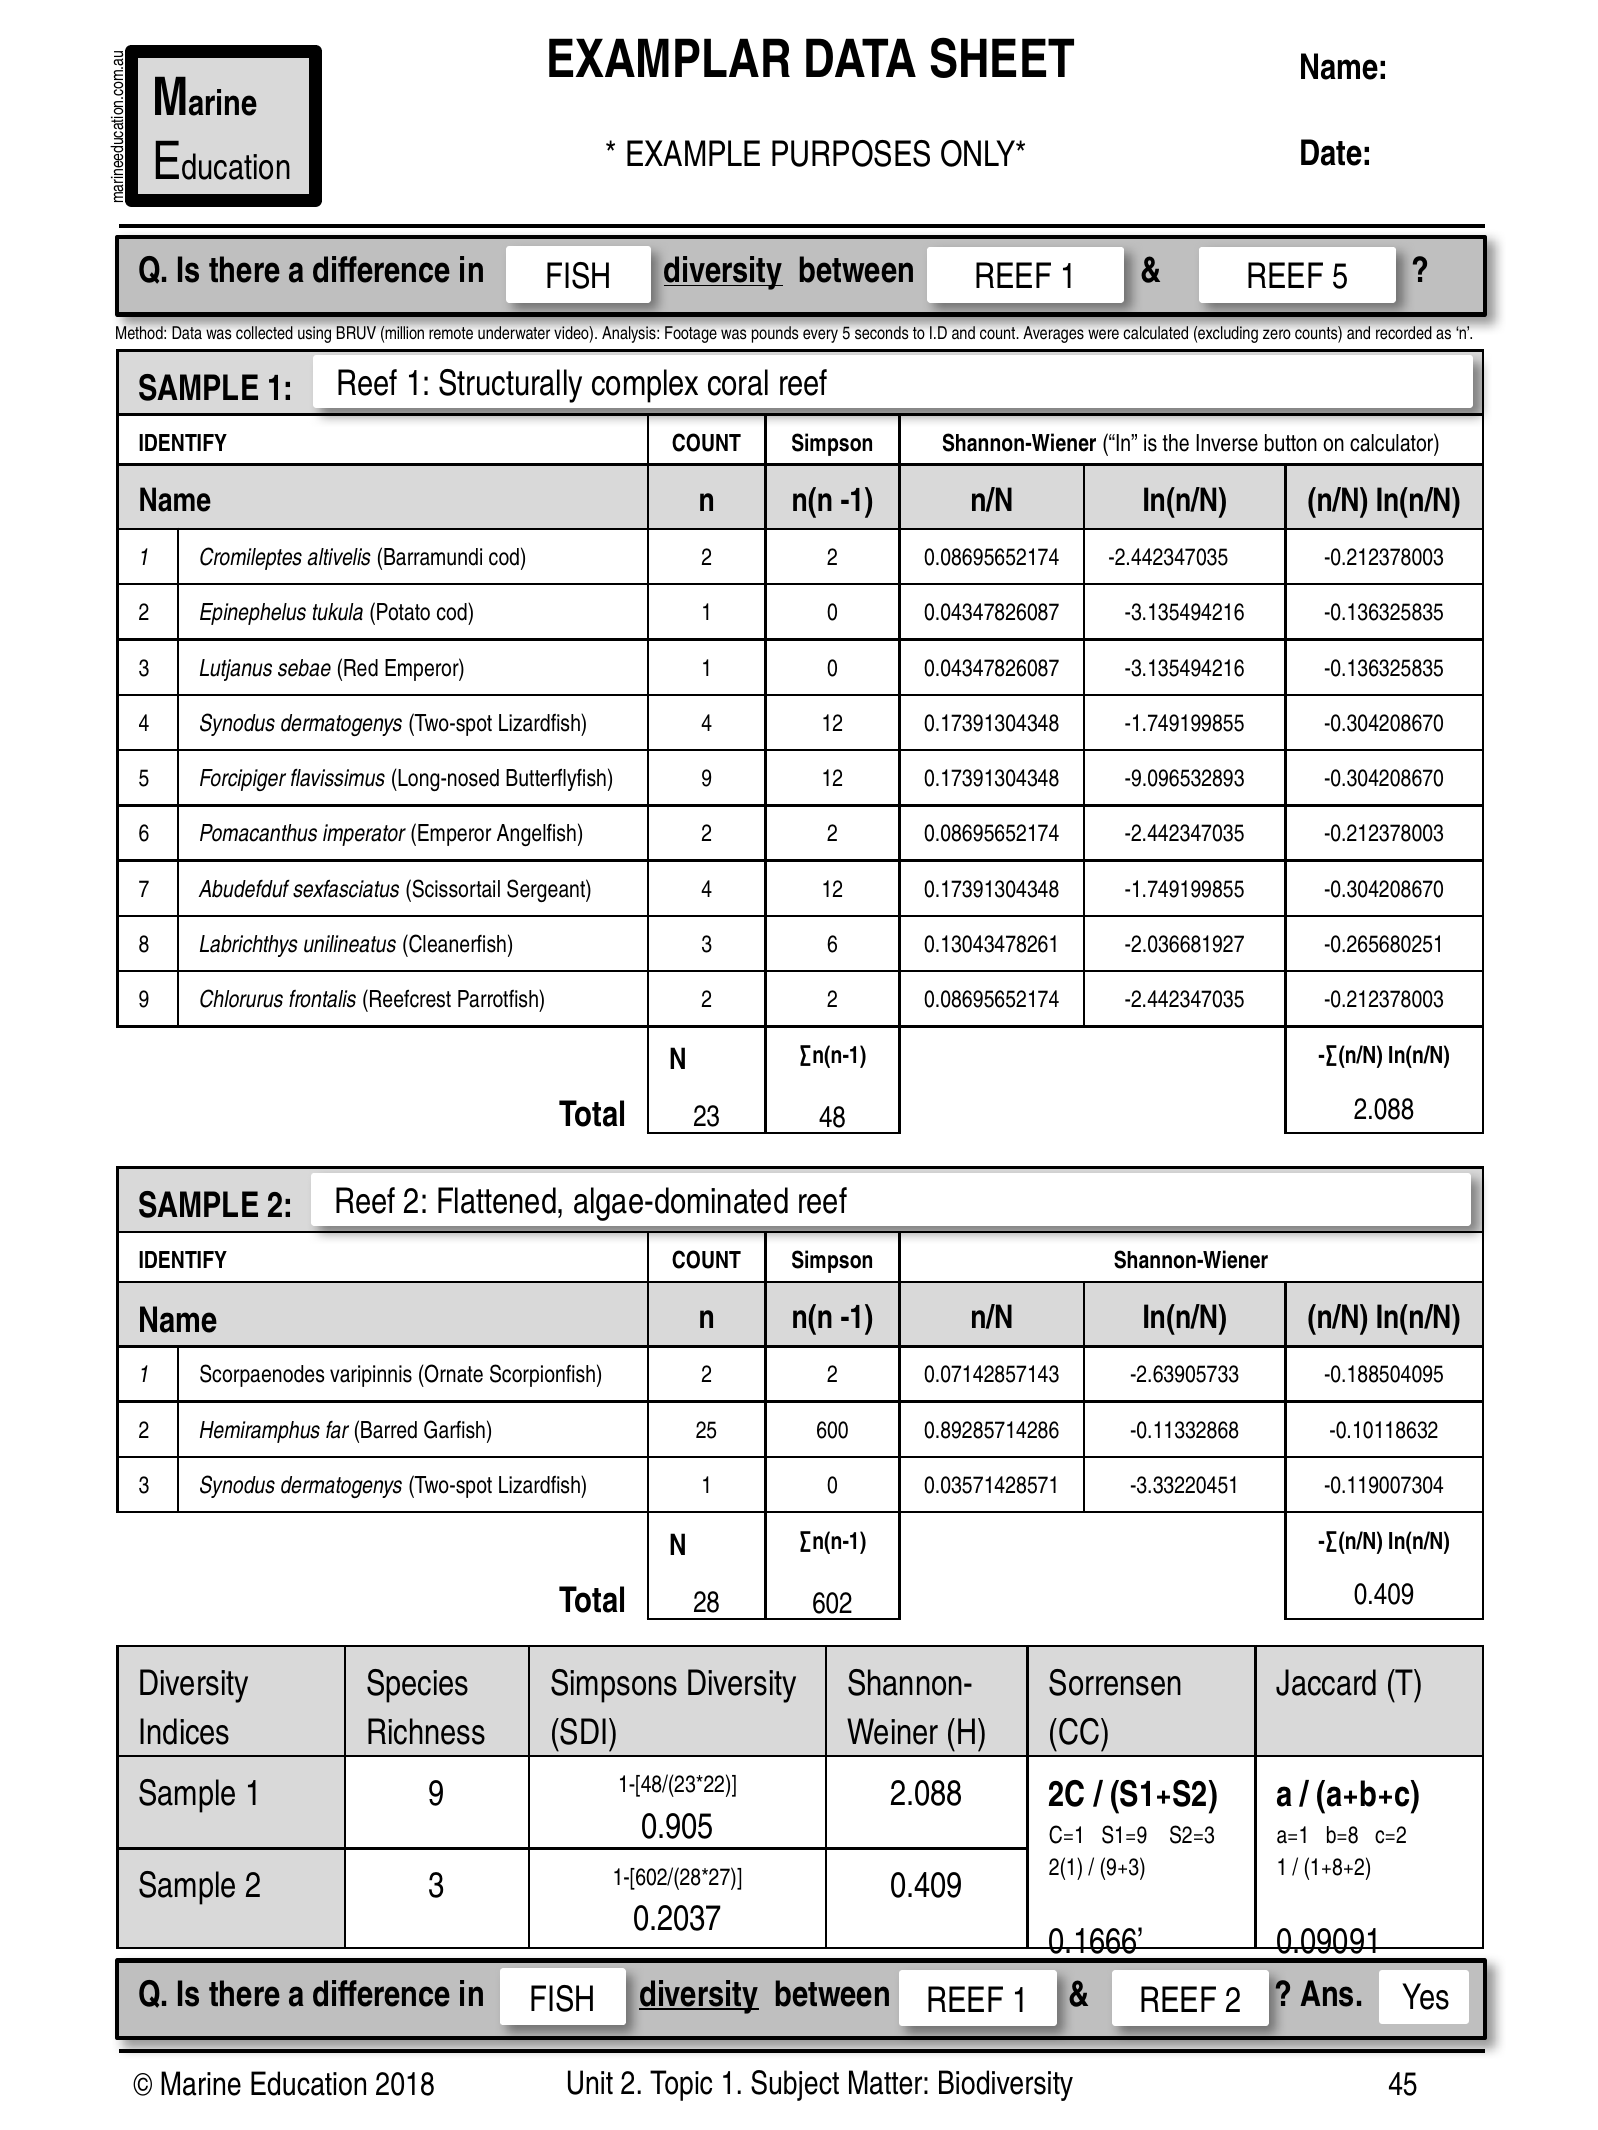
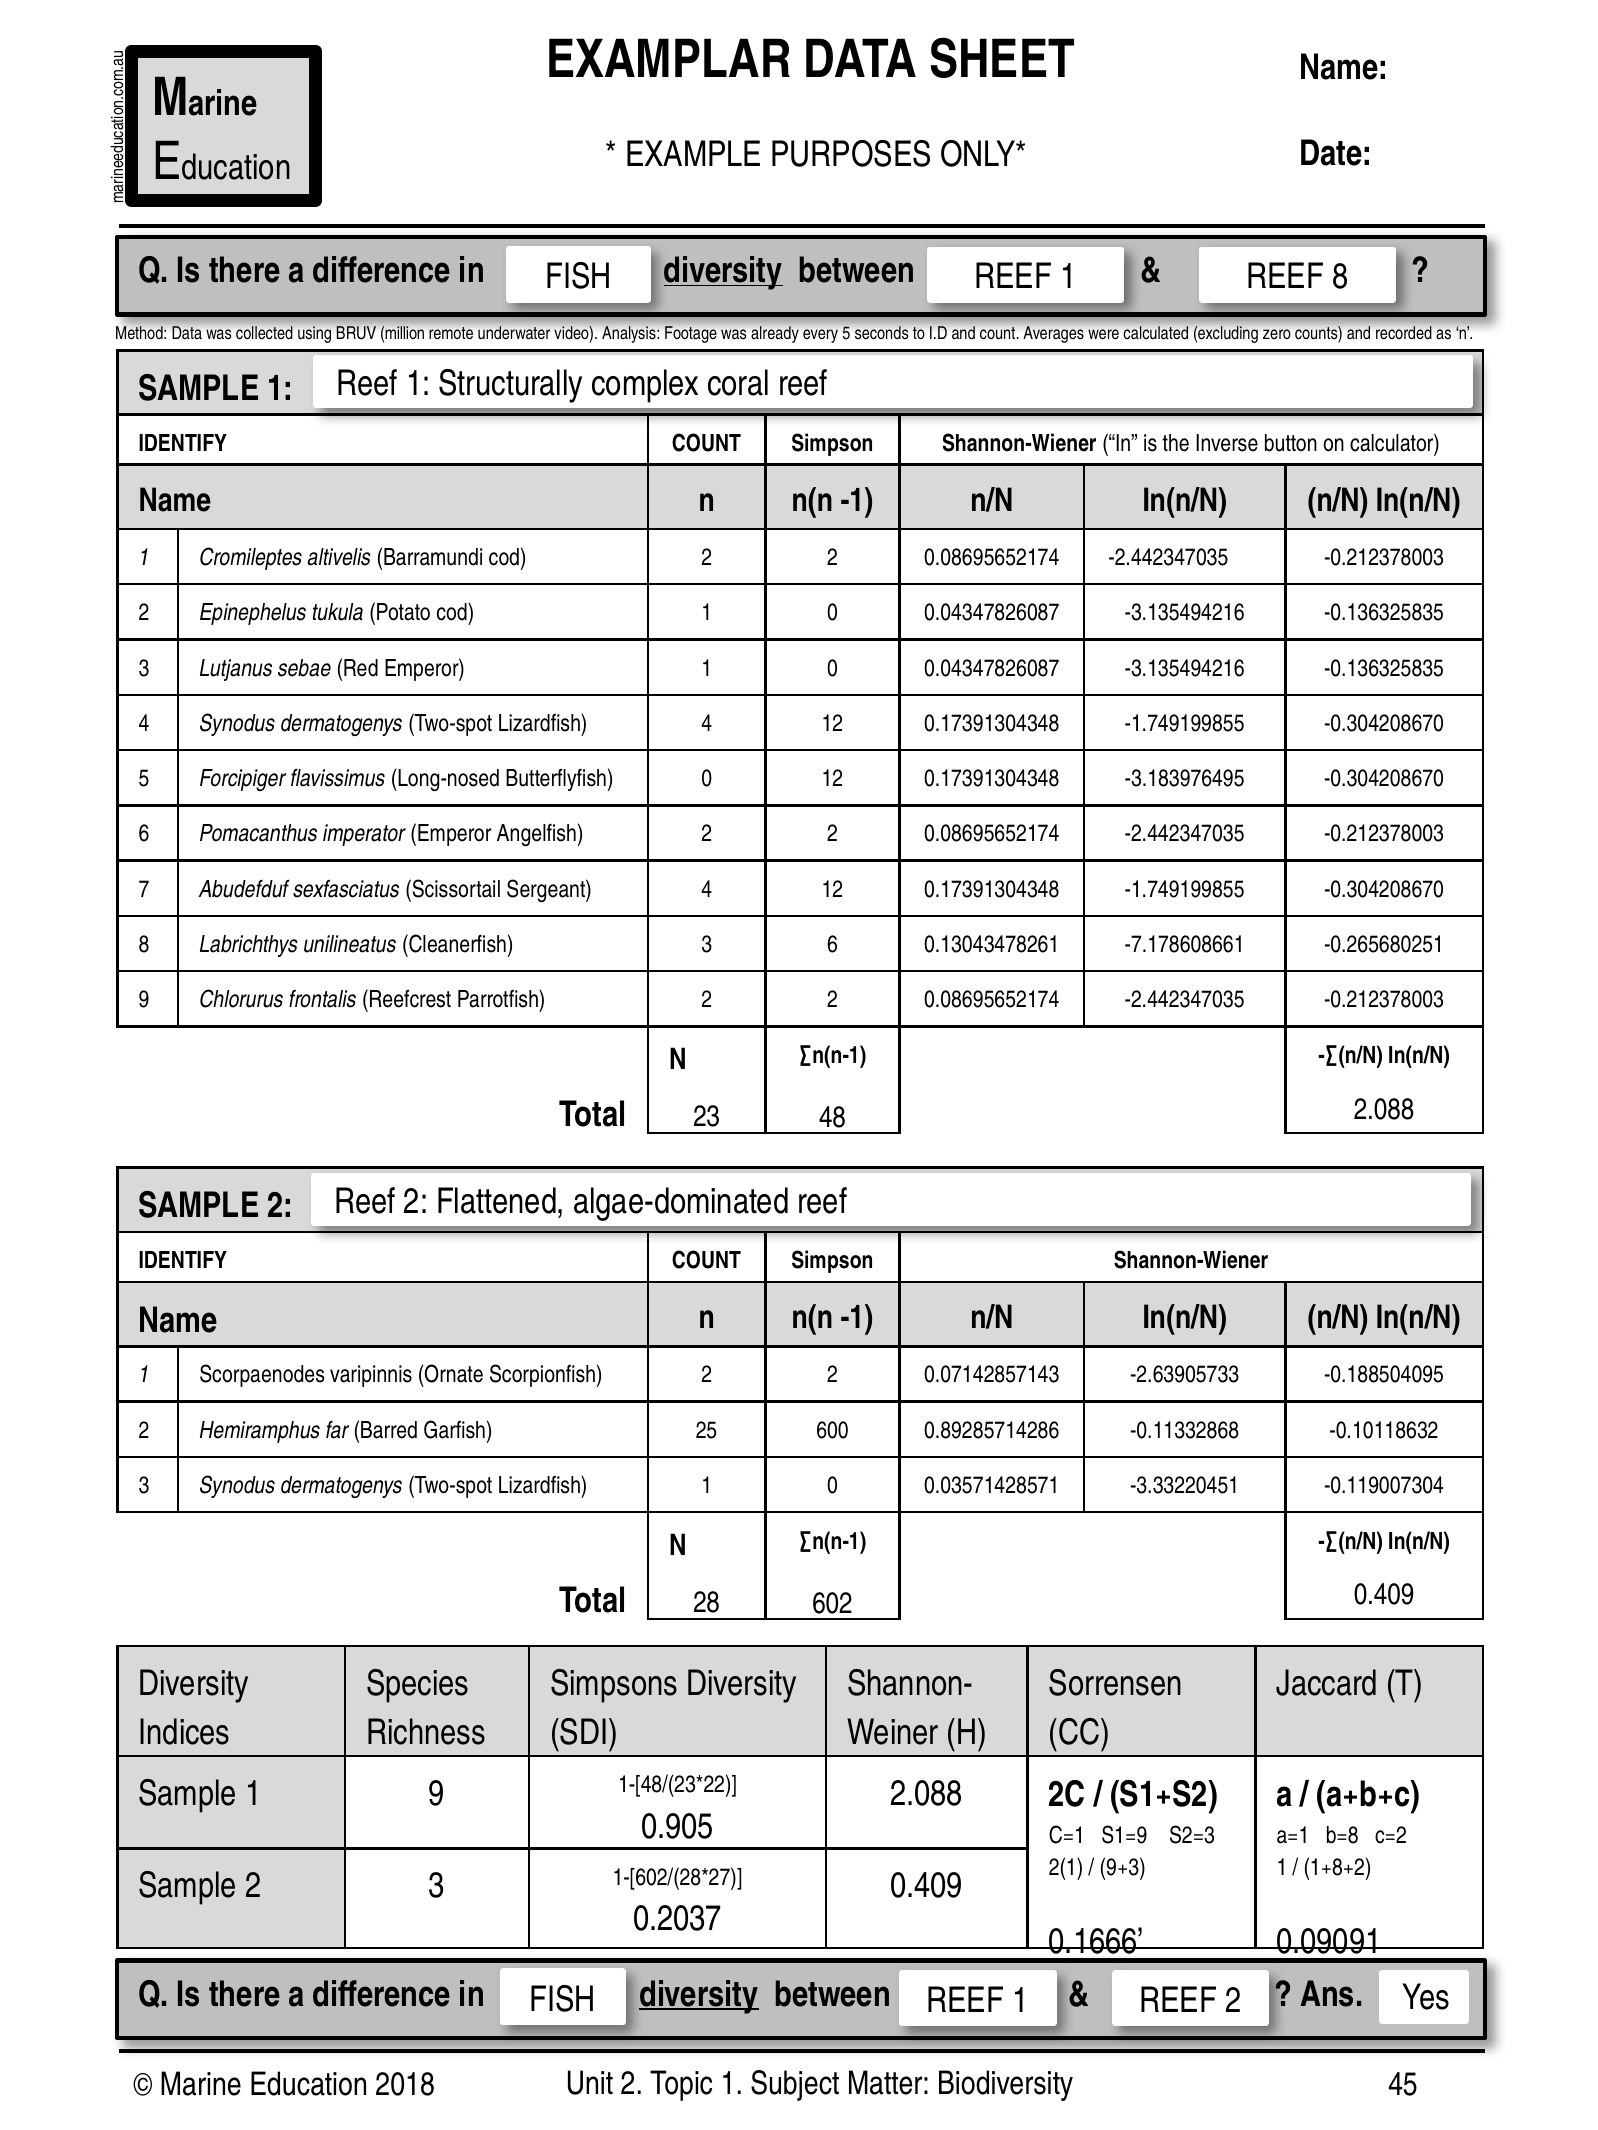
REEF 5: 5 -> 8
pounds: pounds -> already
Butterflyfish 9: 9 -> 0
-9.096532893: -9.096532893 -> -3.183976495
-2.036681927: -2.036681927 -> -7.178608661
